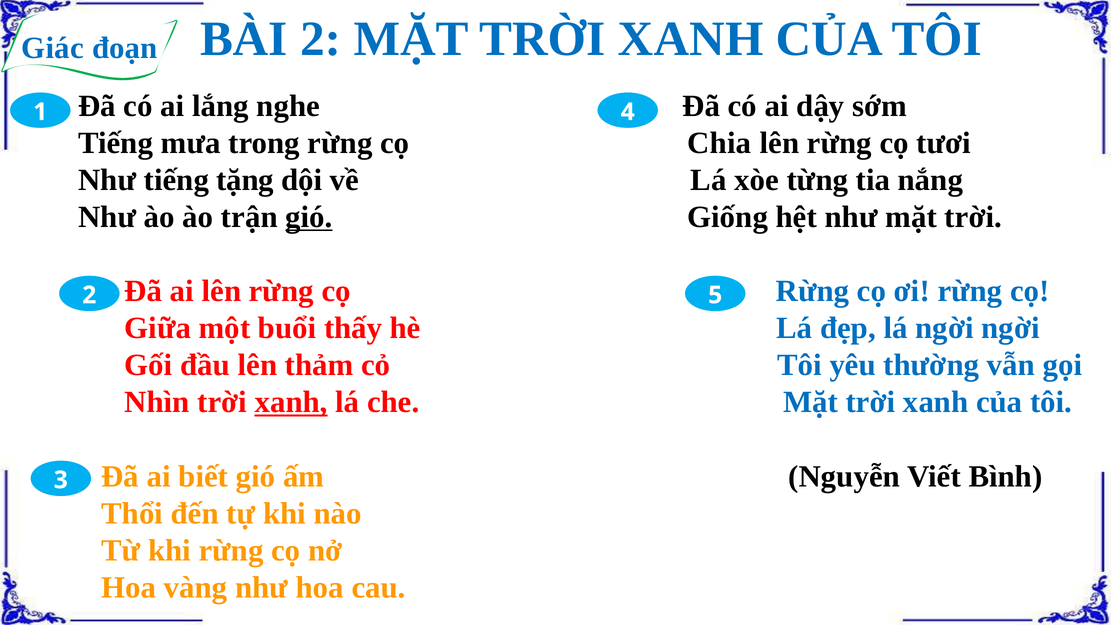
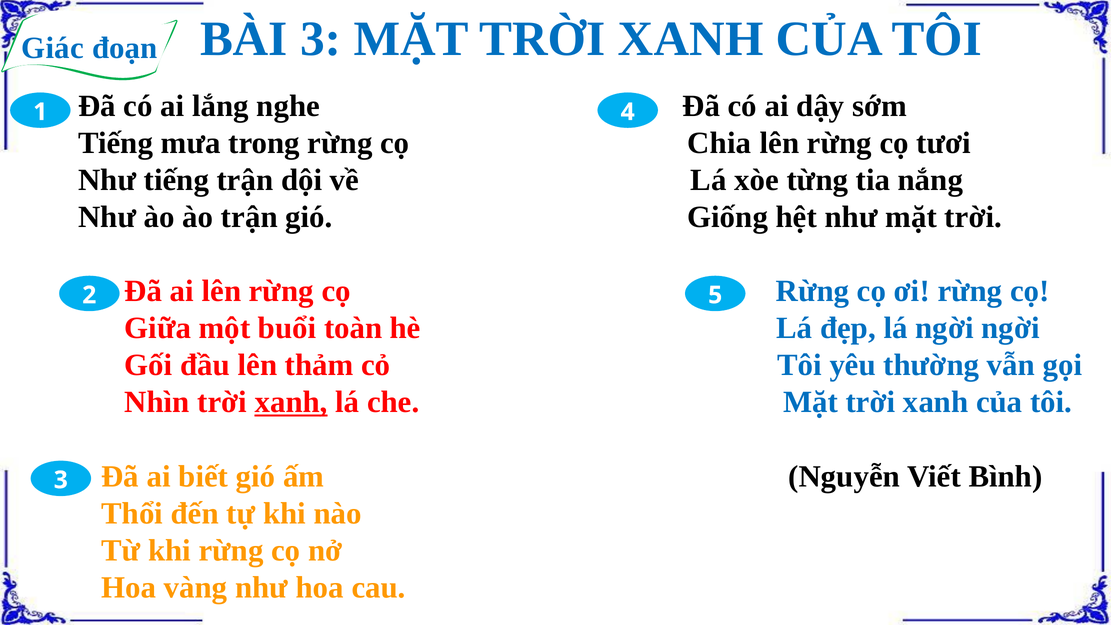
BÀI 2: 2 -> 3
tiếng tặng: tặng -> trận
gió at (309, 217) underline: present -> none
thấy: thấy -> toàn
